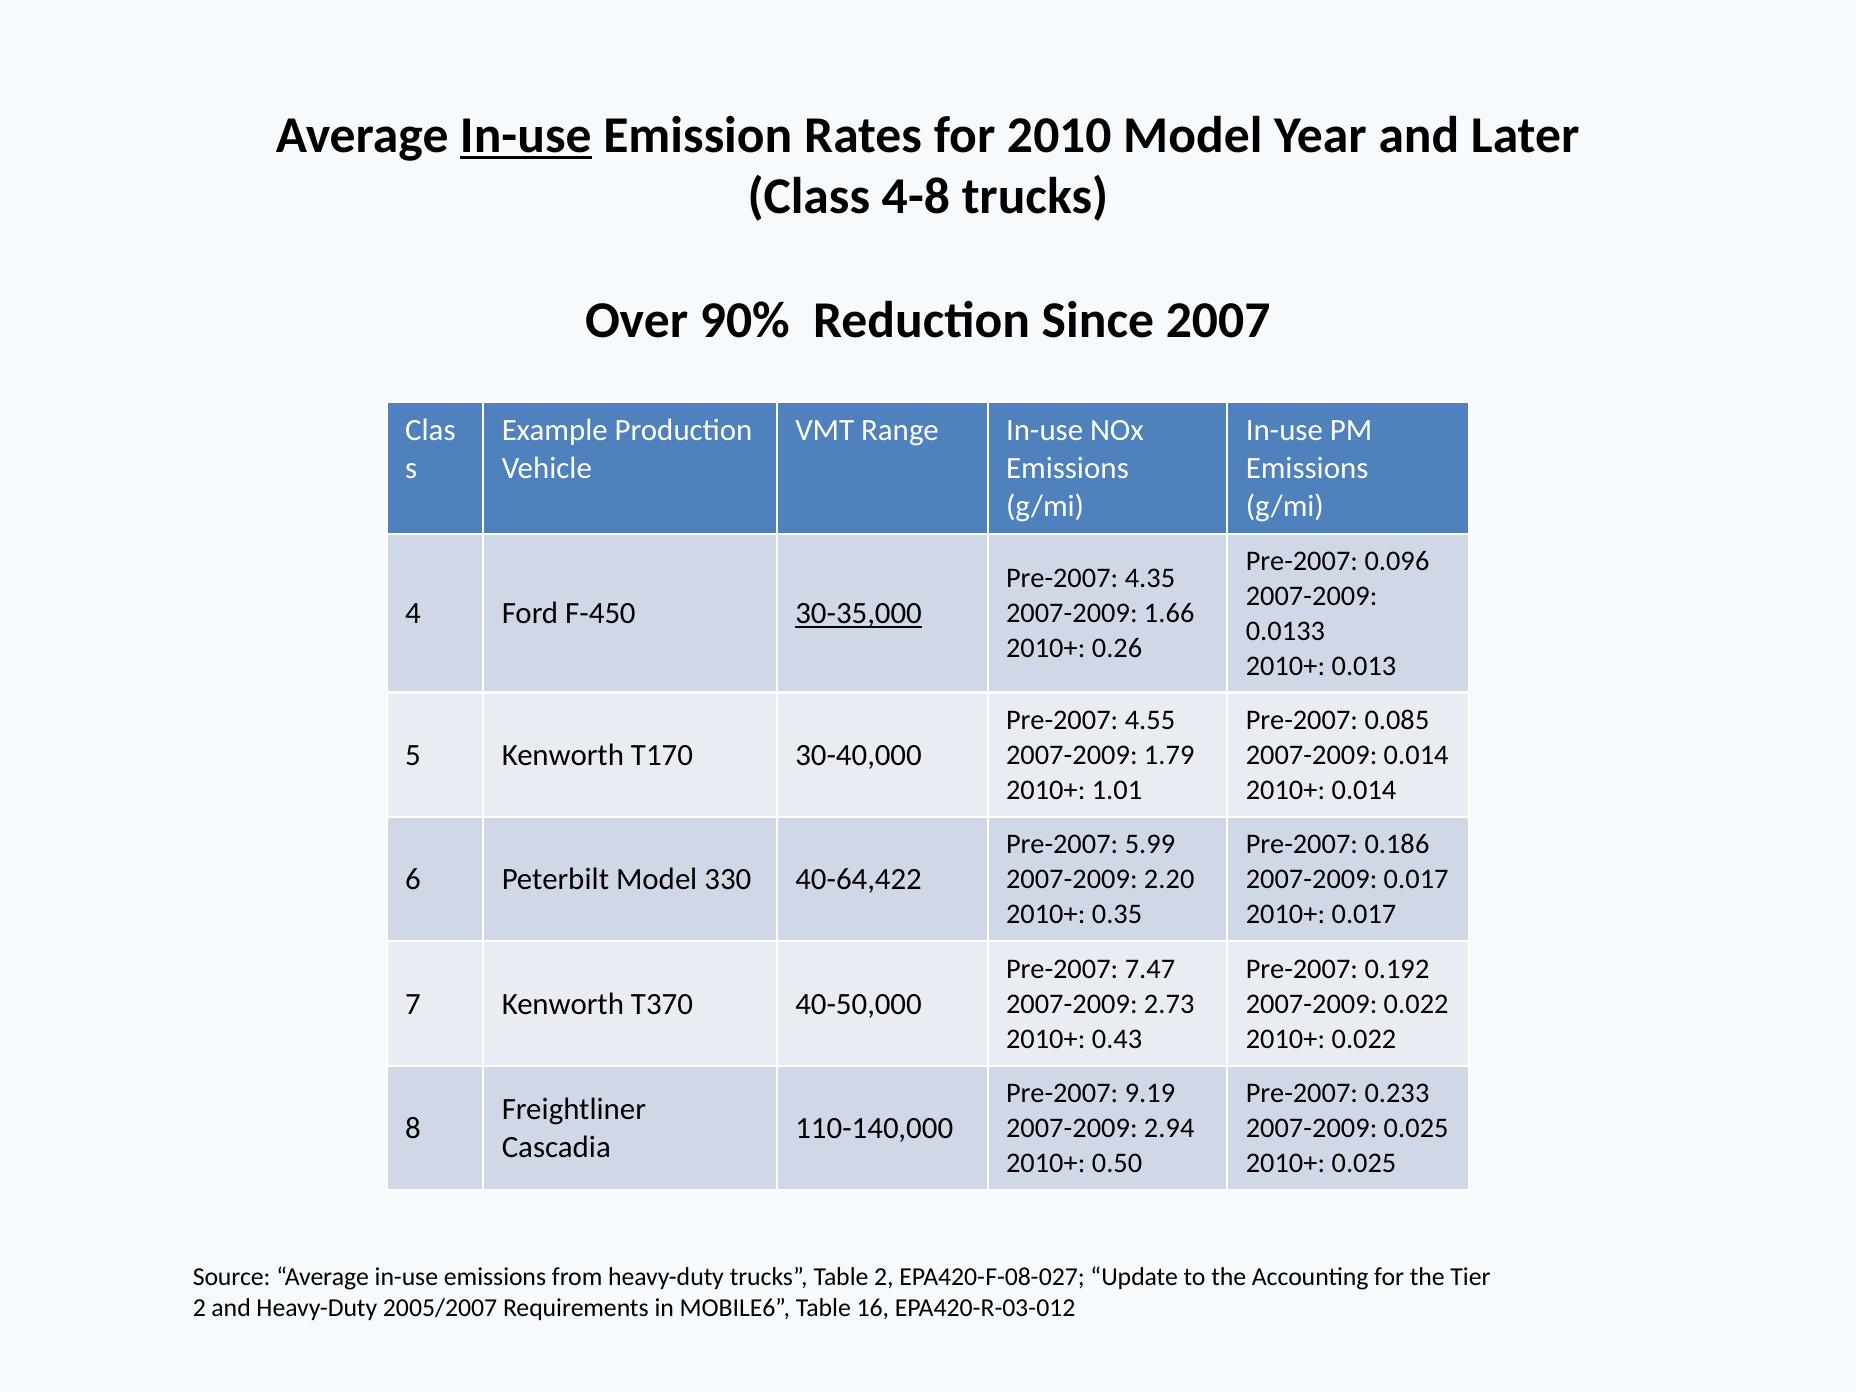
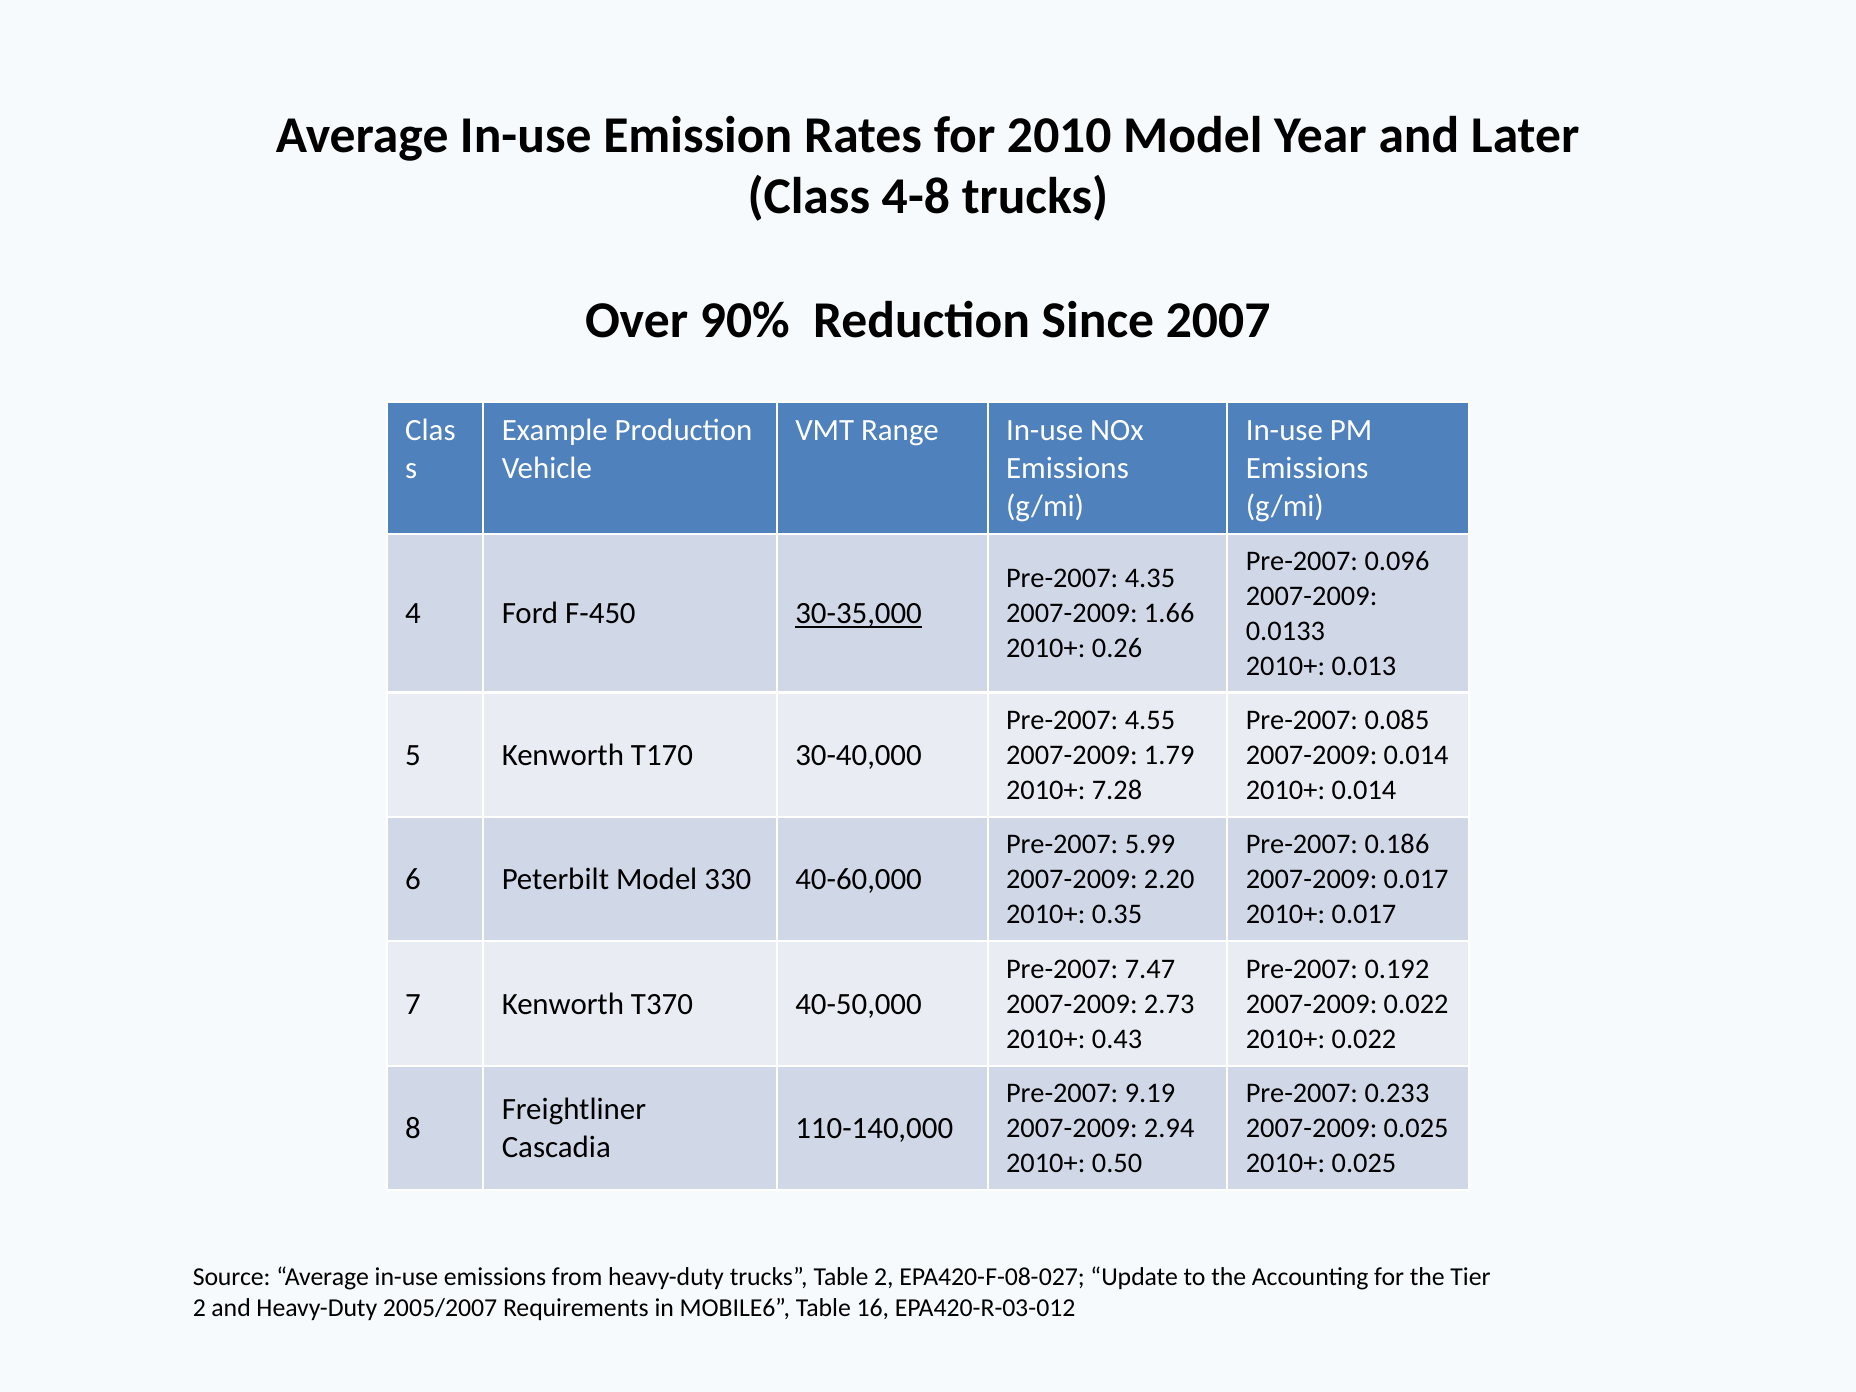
In-use at (526, 135) underline: present -> none
1.01: 1.01 -> 7.28
40-64,422: 40-64,422 -> 40-60,000
